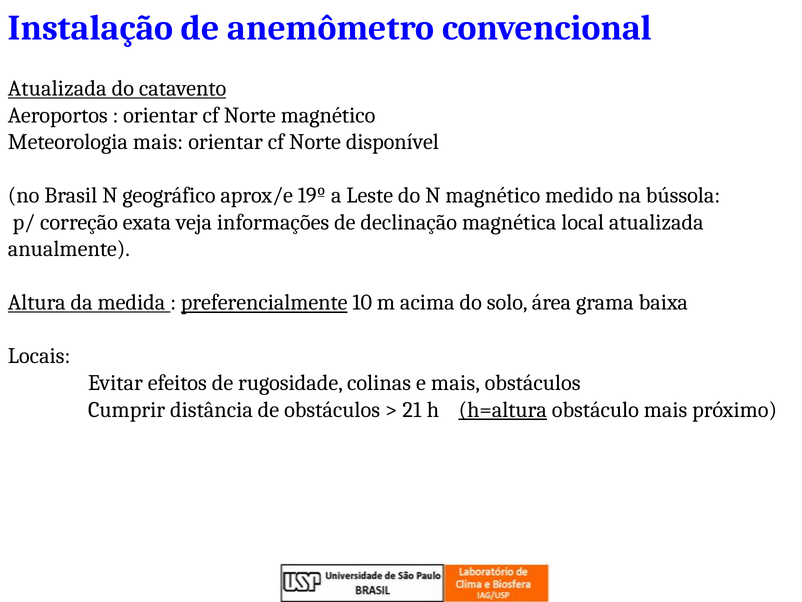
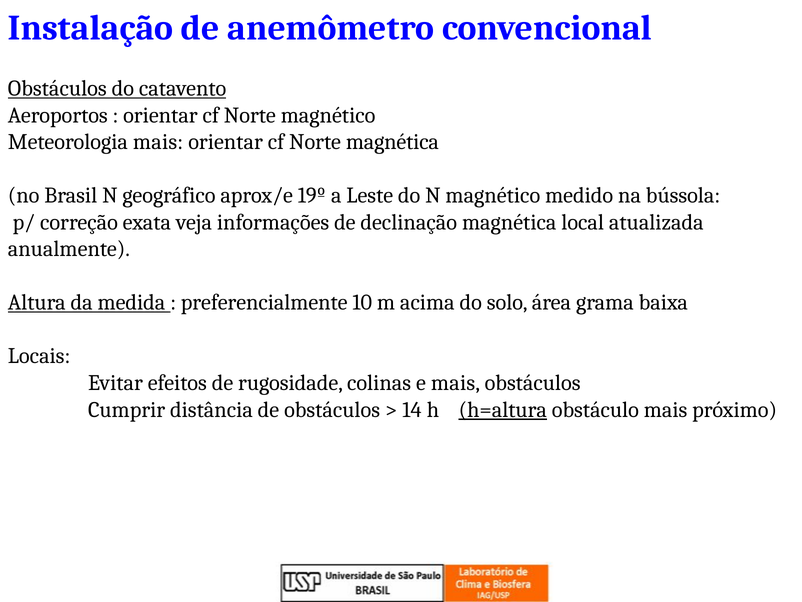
Atualizada at (57, 88): Atualizada -> Obstáculos
Norte disponível: disponível -> magnética
preferencialmente underline: present -> none
21: 21 -> 14
